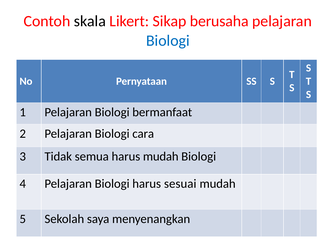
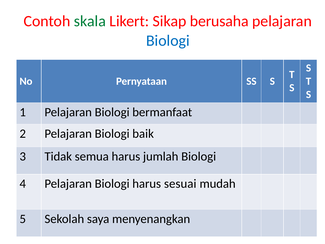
skala colour: black -> green
cara: cara -> baik
harus mudah: mudah -> jumlah
